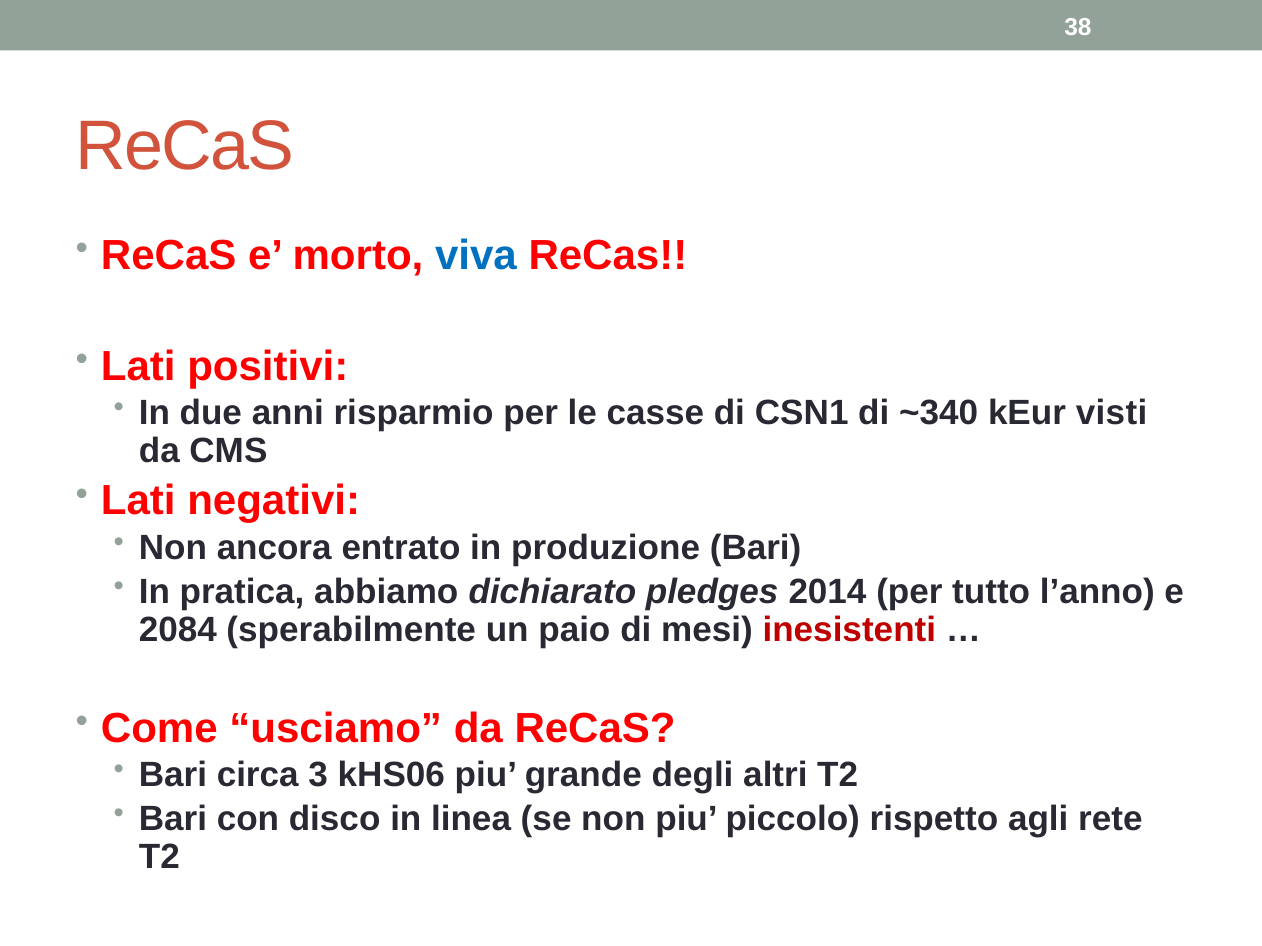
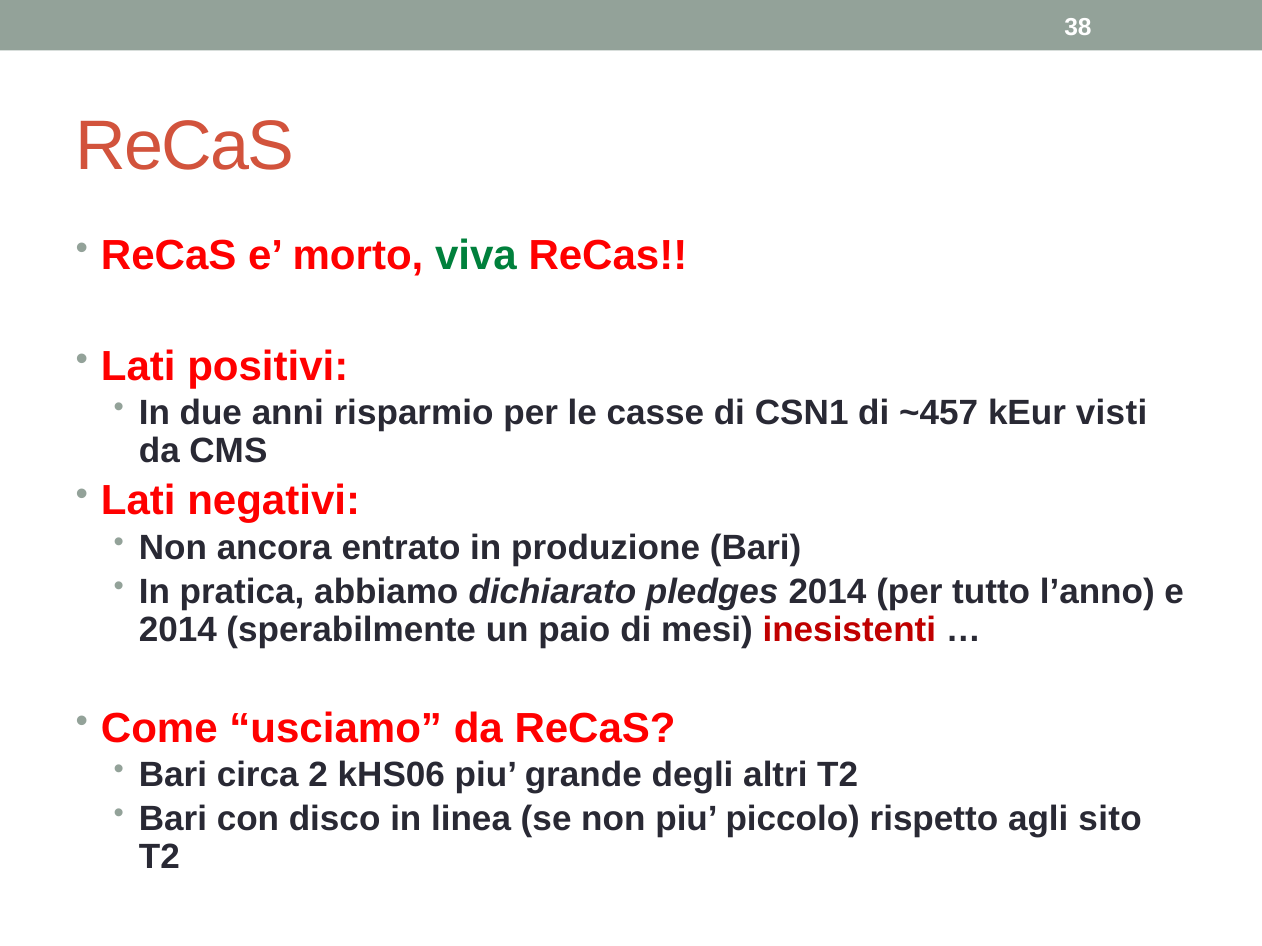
viva colour: blue -> green
~340: ~340 -> ~457
2084 at (178, 630): 2084 -> 2014
3: 3 -> 2
rete: rete -> sito
